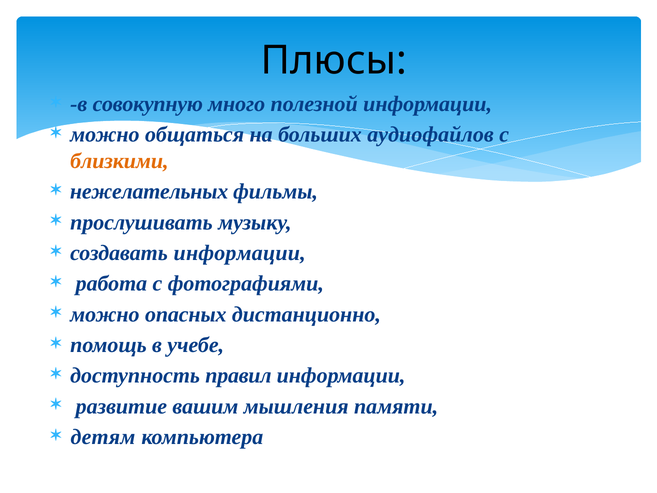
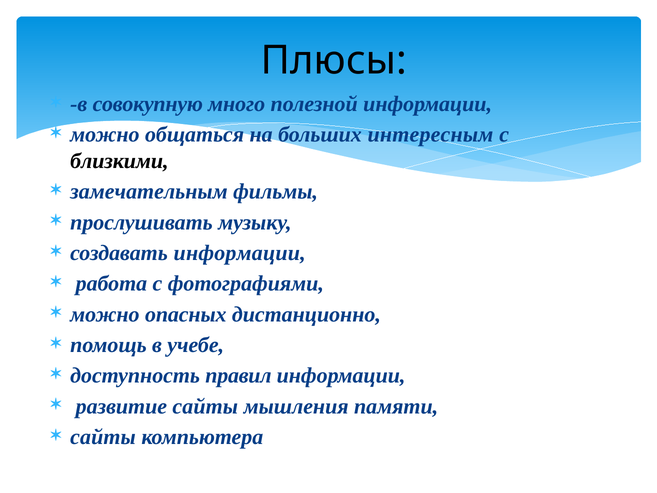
аудиофайлов: аудиофайлов -> интересным
близкими colour: orange -> black
нежелательных: нежелательных -> замечательным
развитие вашим: вашим -> сайты
детям at (103, 437): детям -> сайты
